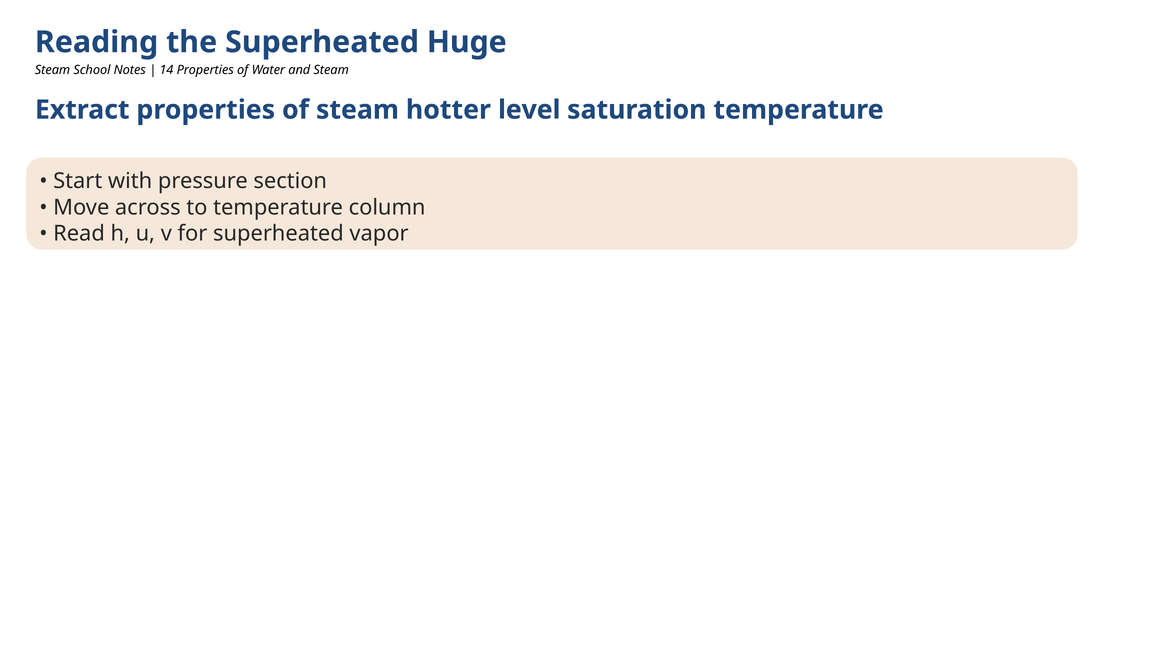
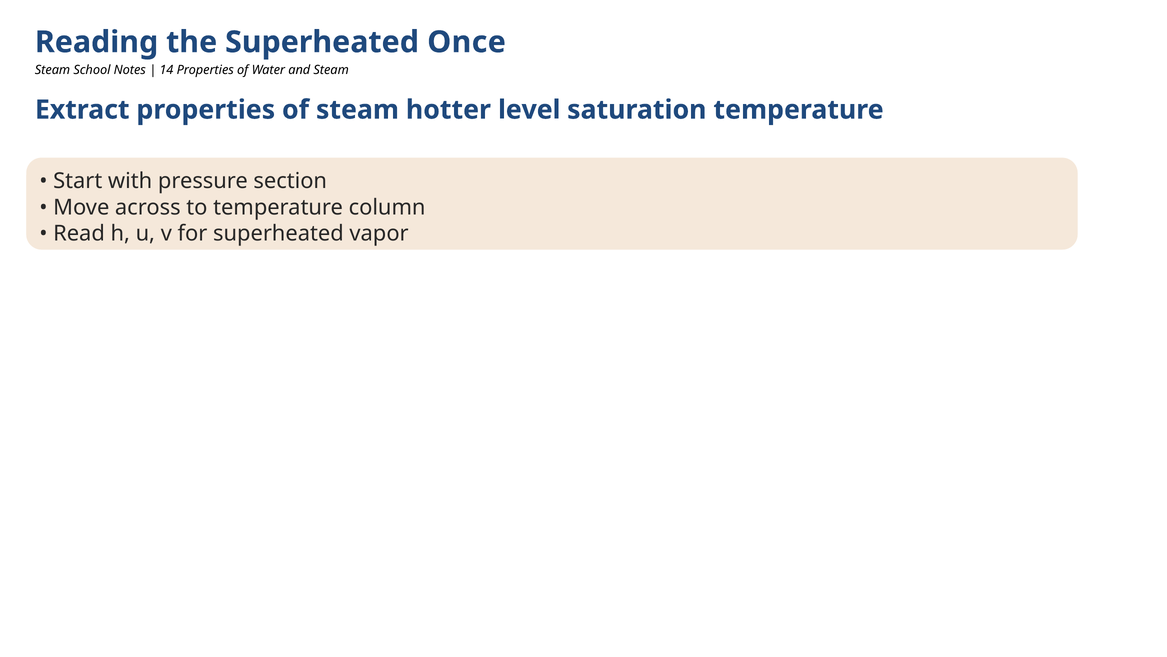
Huge: Huge -> Once
